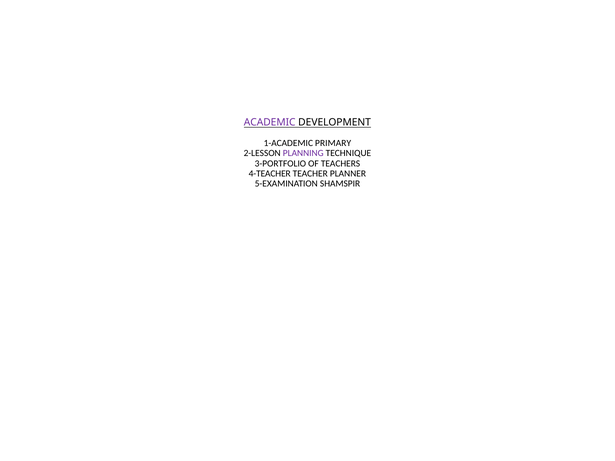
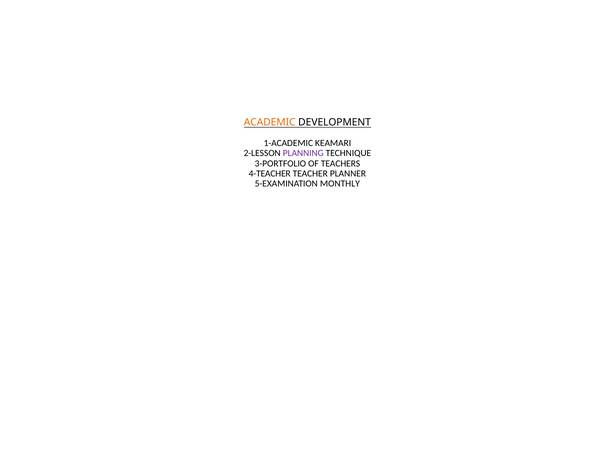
ACADEMIC colour: purple -> orange
PRIMARY: PRIMARY -> KEAMARI
SHAMSPIR: SHAMSPIR -> MONTHLY
